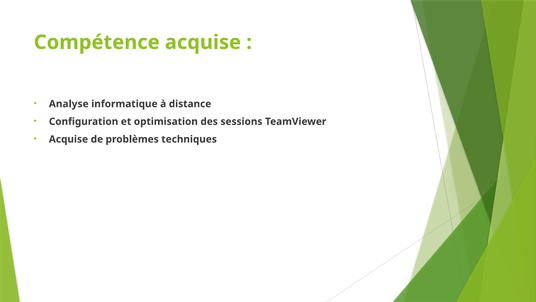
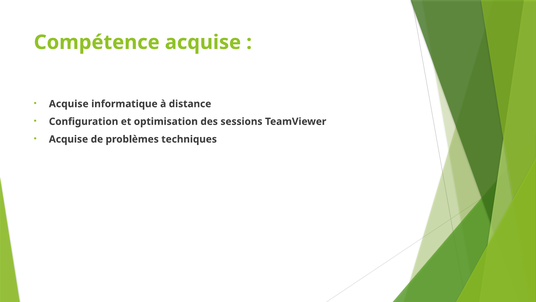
Analyse at (69, 104): Analyse -> Acquise
